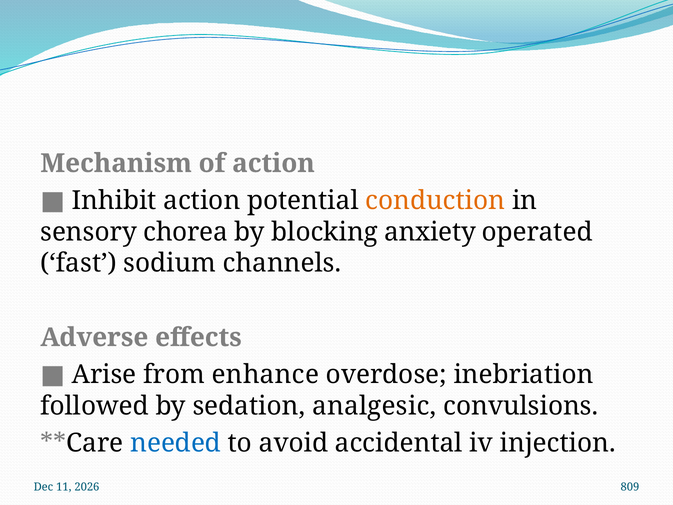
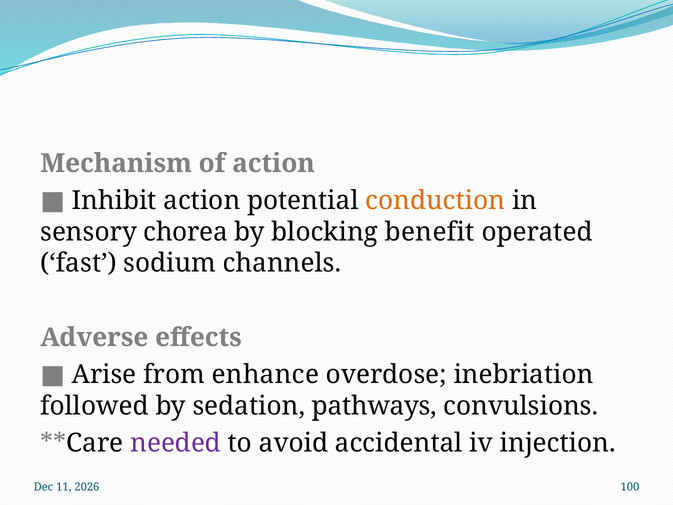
anxiety: anxiety -> benefit
analgesic: analgesic -> pathways
needed colour: blue -> purple
809: 809 -> 100
